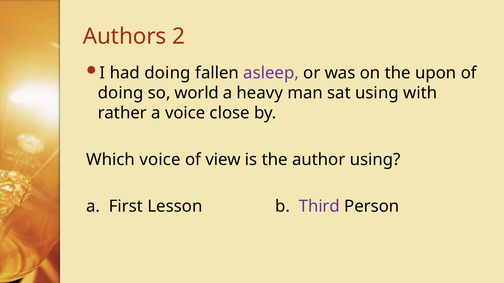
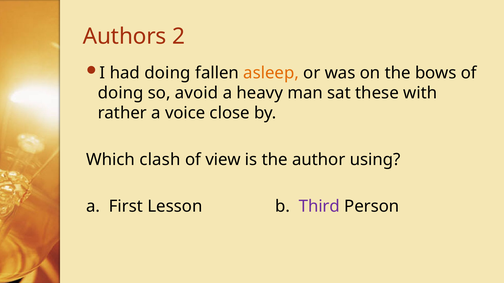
asleep colour: purple -> orange
upon: upon -> bows
world: world -> avoid
sat using: using -> these
Which voice: voice -> clash
